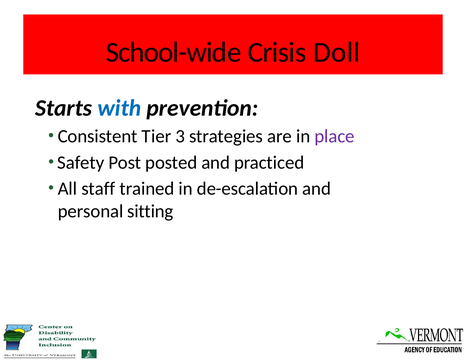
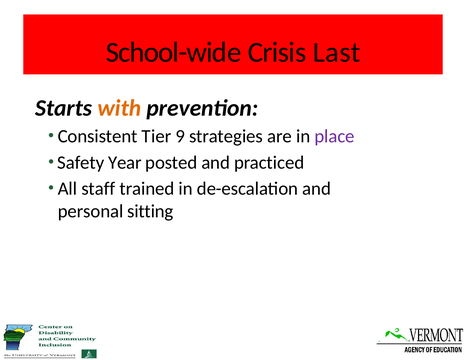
Doll: Doll -> Last
with colour: blue -> orange
3: 3 -> 9
Post: Post -> Year
